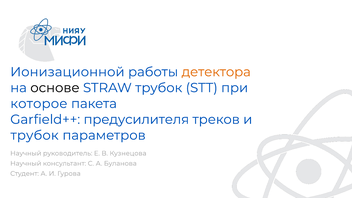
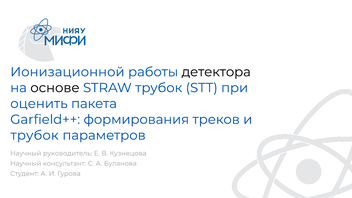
детектора colour: orange -> black
которое: которое -> оценить
предусилителя: предусилителя -> формирования
